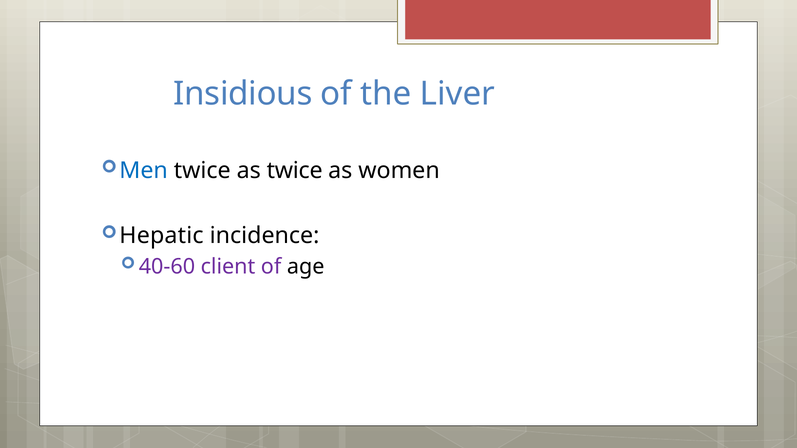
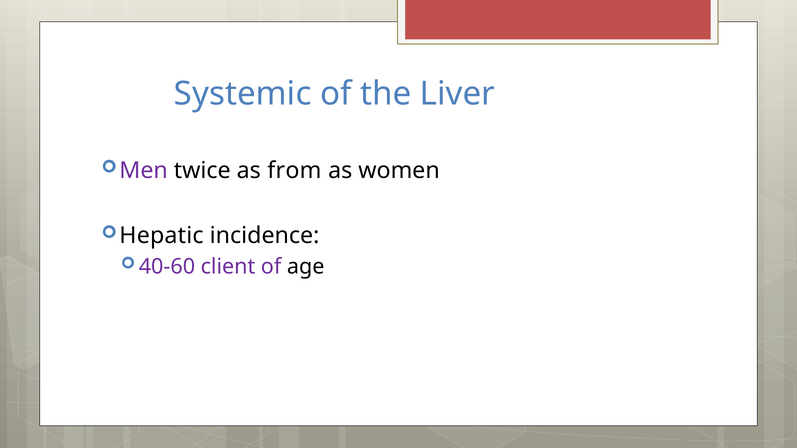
Insidious: Insidious -> Systemic
Men colour: blue -> purple
as twice: twice -> from
